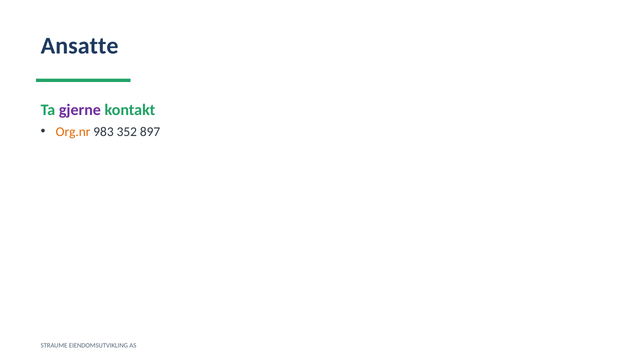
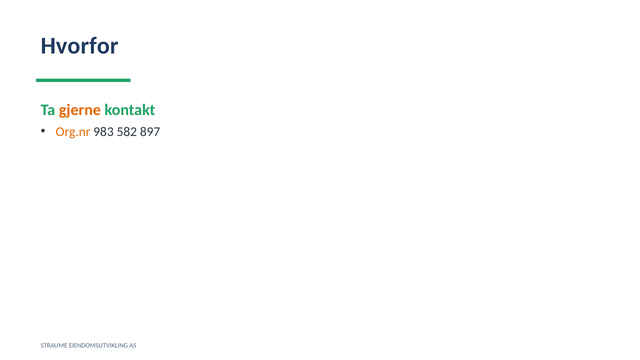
Ansatte: Ansatte -> Hvorfor
gjerne colour: purple -> orange
352: 352 -> 582
